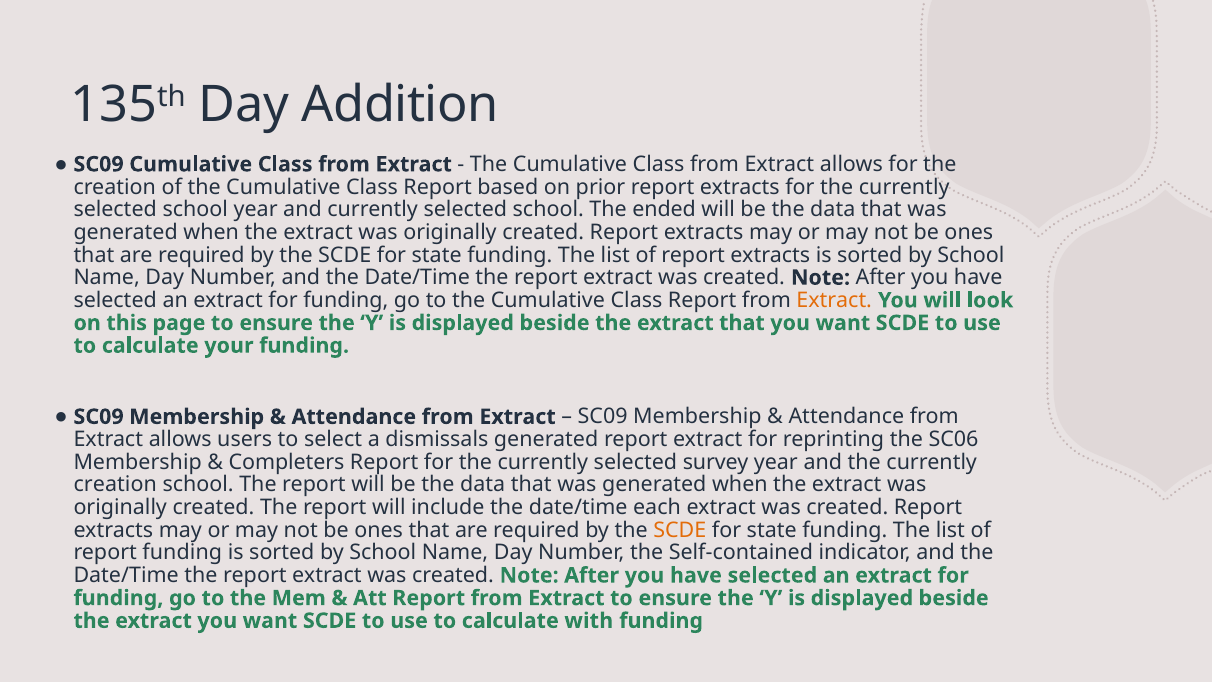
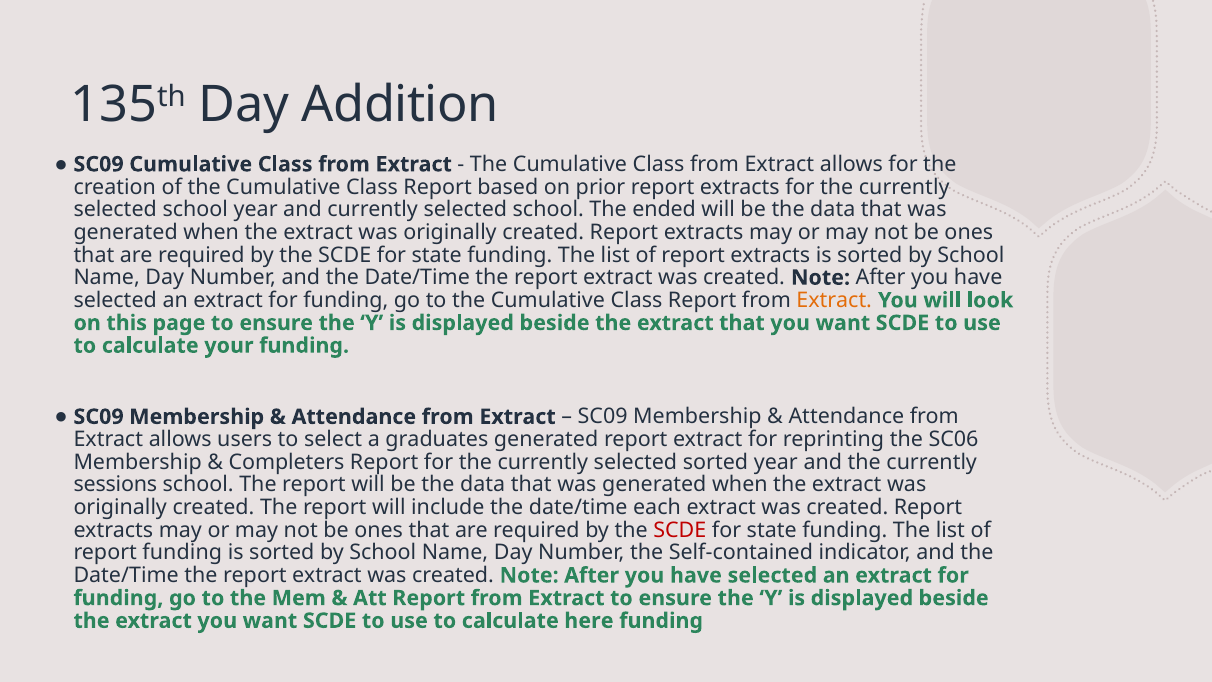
dismissals: dismissals -> graduates
selected survey: survey -> sorted
creation at (115, 485): creation -> sessions
SCDE at (680, 530) colour: orange -> red
with: with -> here
